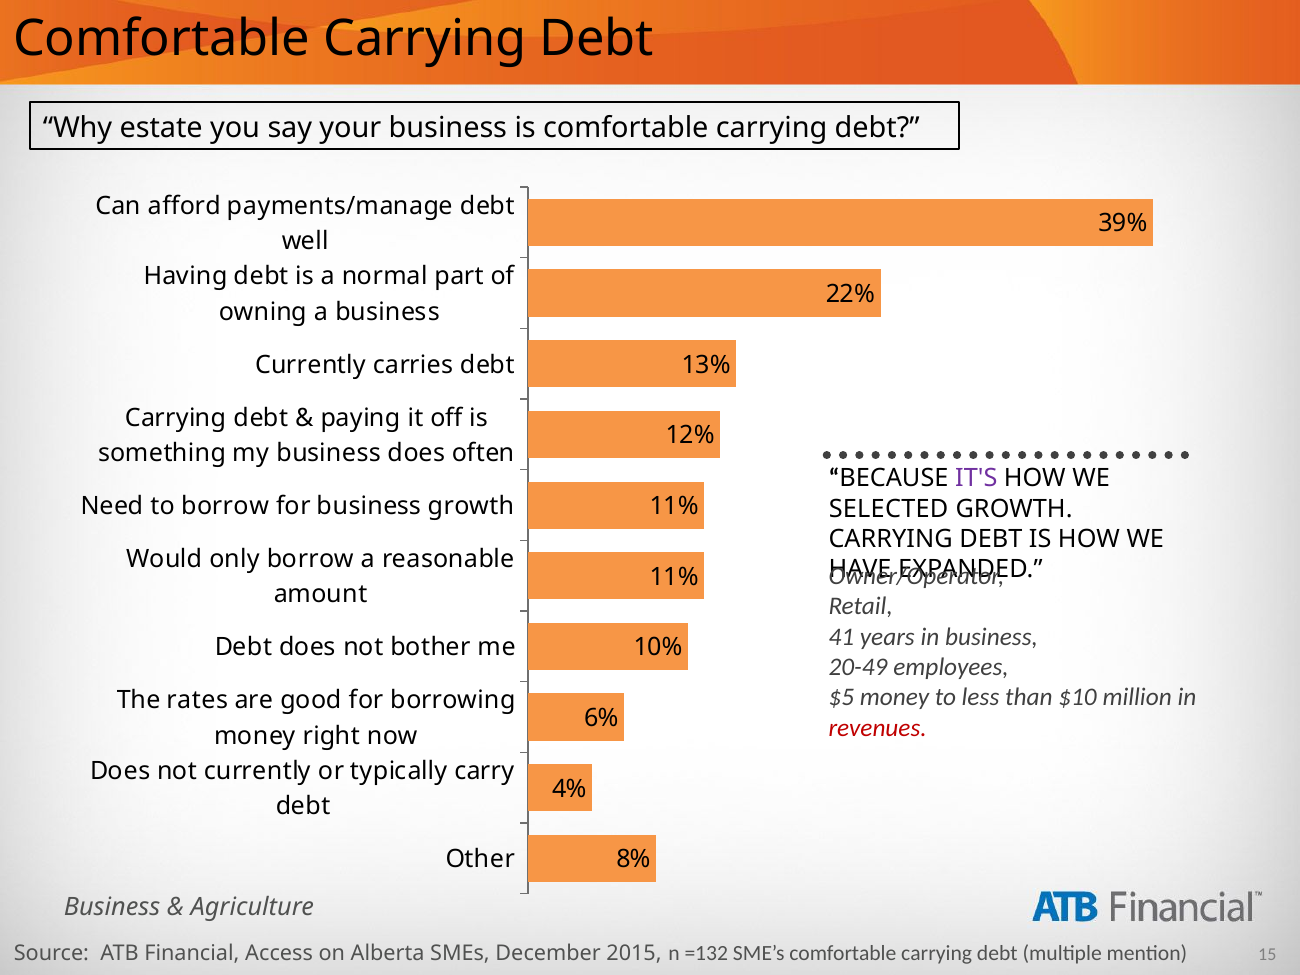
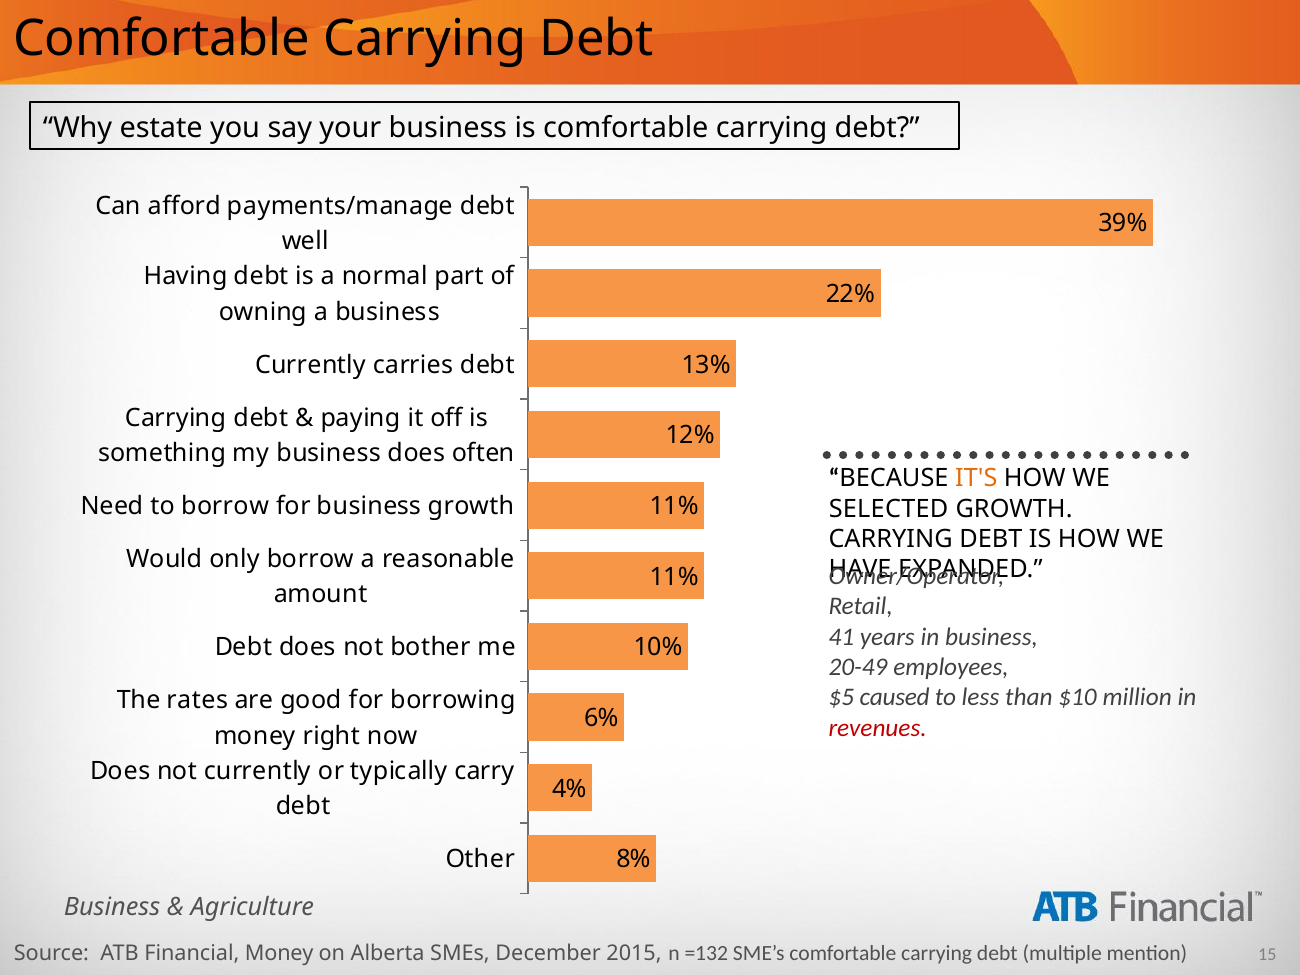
IT'S colour: purple -> orange
$5 money: money -> caused
Financial Access: Access -> Money
